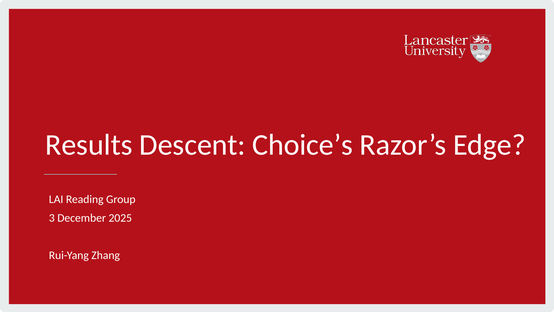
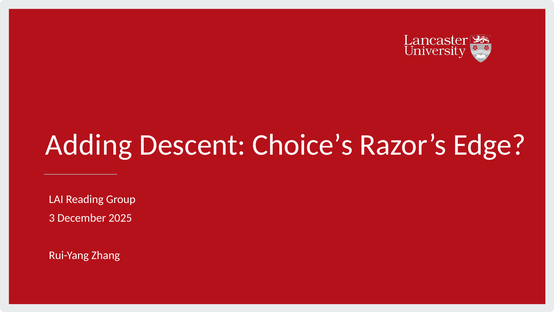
Results: Results -> Adding
